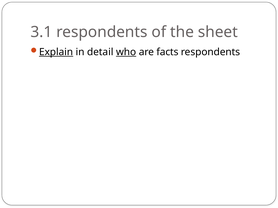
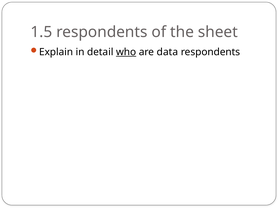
3.1: 3.1 -> 1.5
Explain underline: present -> none
facts: facts -> data
